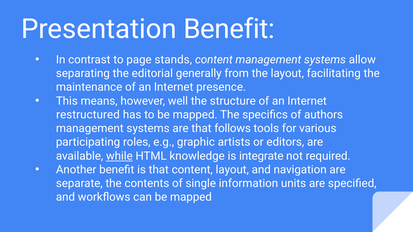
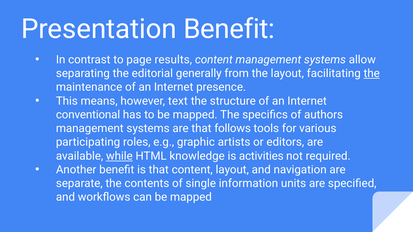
stands: stands -> results
the at (372, 74) underline: none -> present
well: well -> text
restructured: restructured -> conventional
integrate: integrate -> activities
